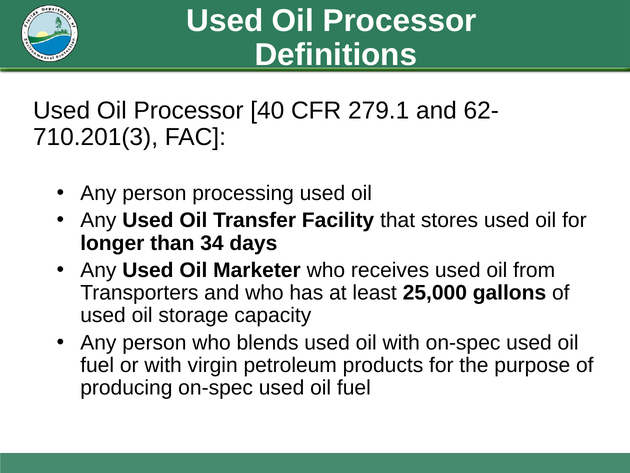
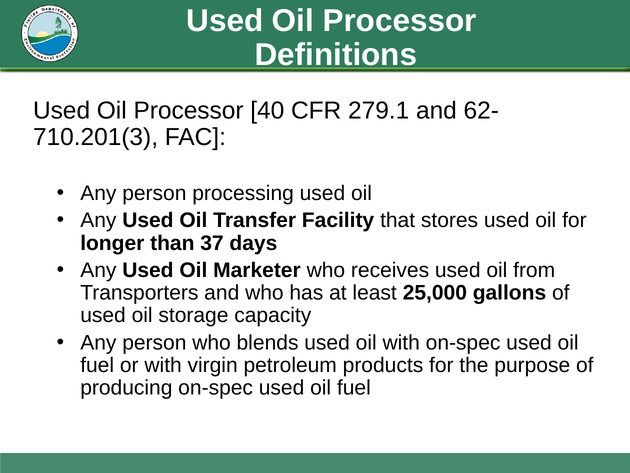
34: 34 -> 37
